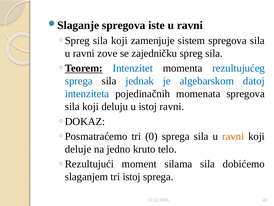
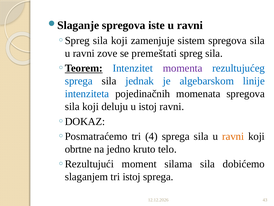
zajedničku: zajedničku -> premeštati
momenta colour: black -> purple
datoj: datoj -> linije
0: 0 -> 4
deluje: deluje -> obrtne
